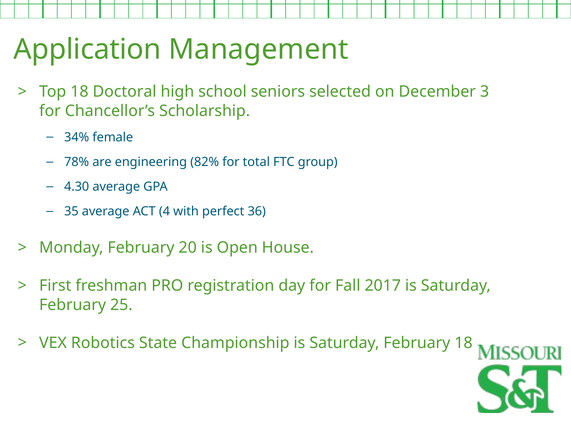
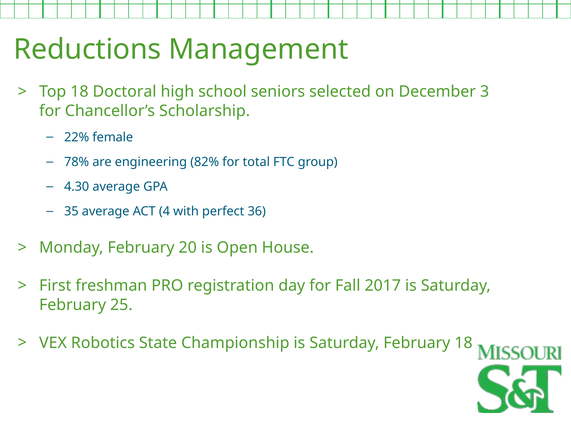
Application: Application -> Reductions
34%: 34% -> 22%
